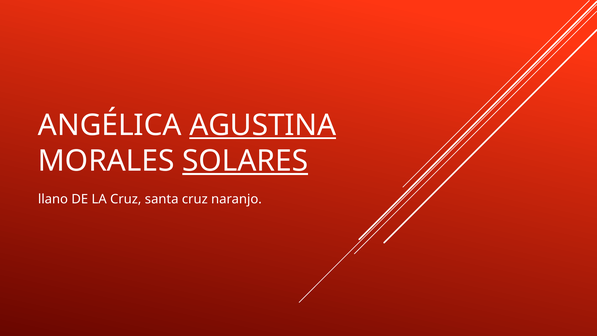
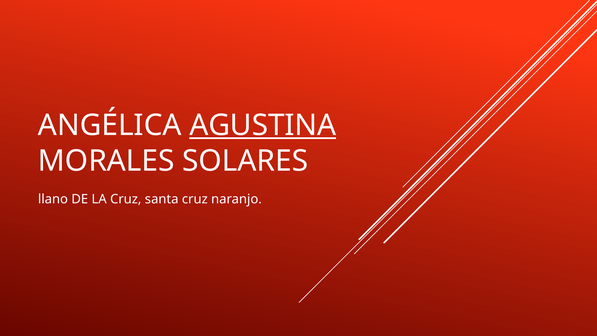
SOLARES underline: present -> none
